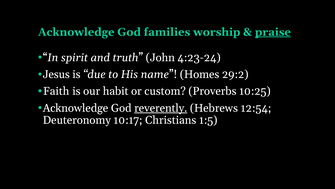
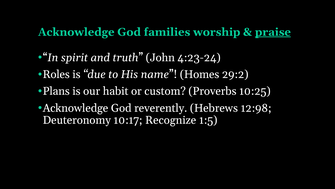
Jesus: Jesus -> Roles
Faith: Faith -> Plans
reverently underline: present -> none
12:54: 12:54 -> 12:98
Christians: Christians -> Recognize
